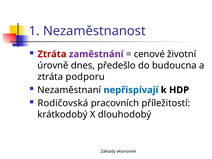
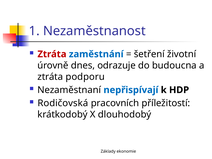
zaměstnání colour: purple -> blue
cenové: cenové -> šetření
předešlo: předešlo -> odrazuje
